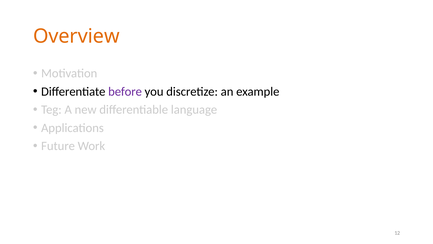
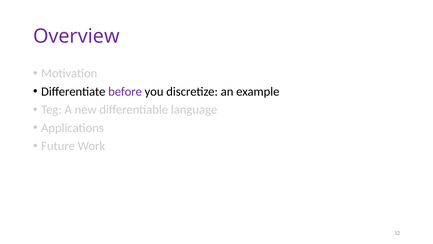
Overview colour: orange -> purple
